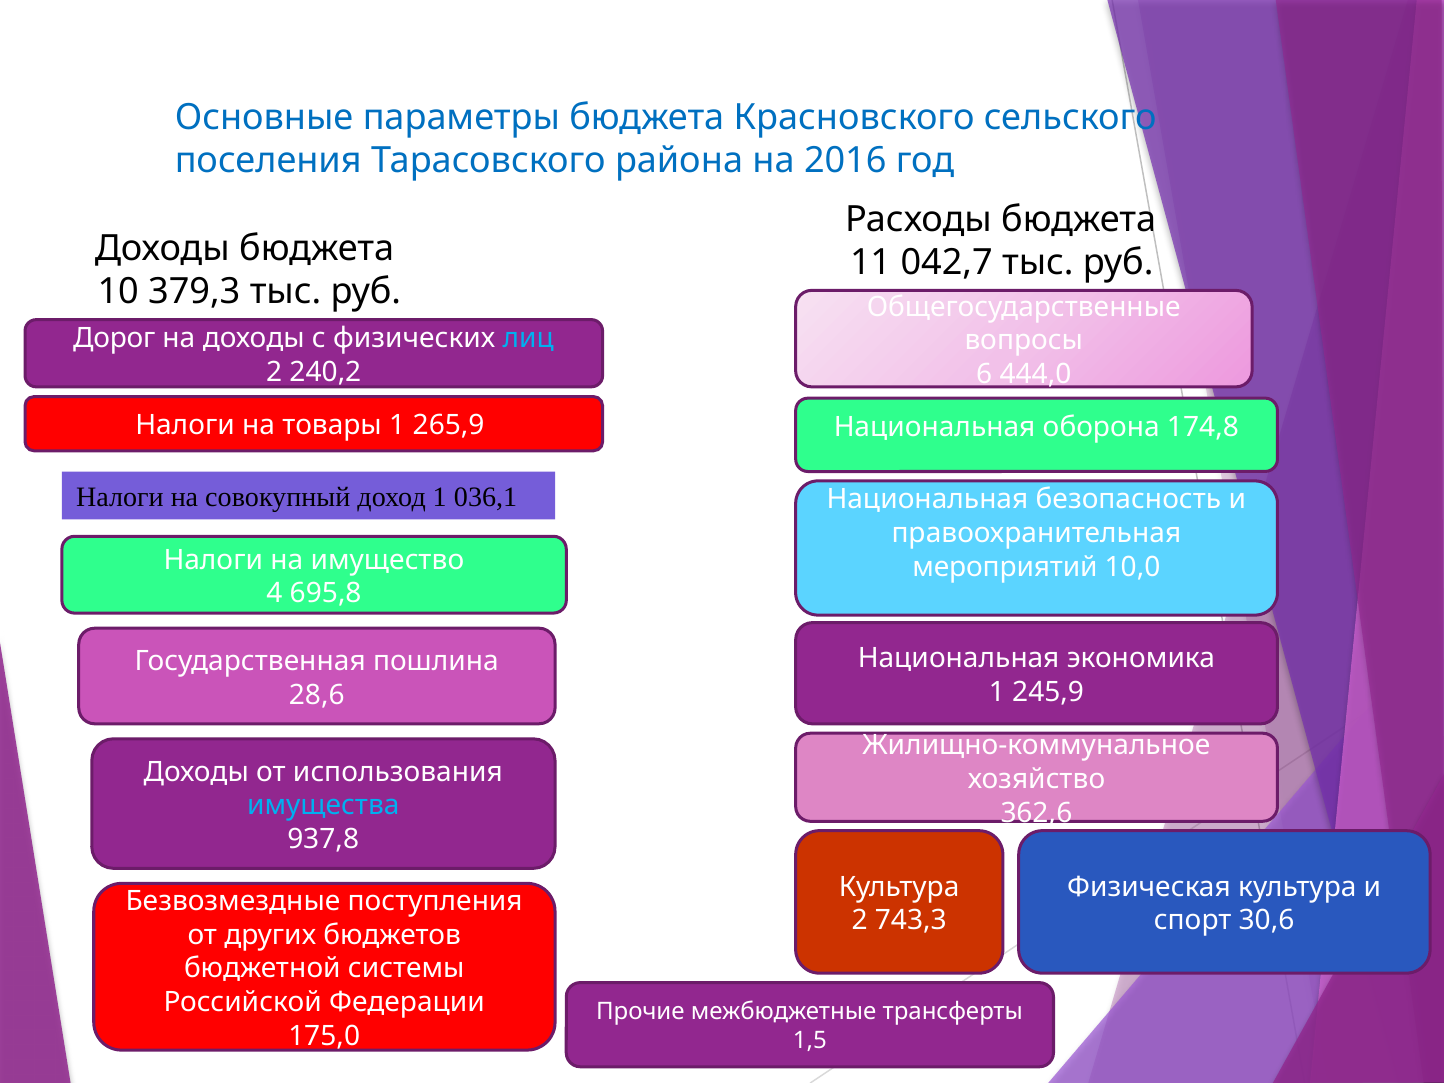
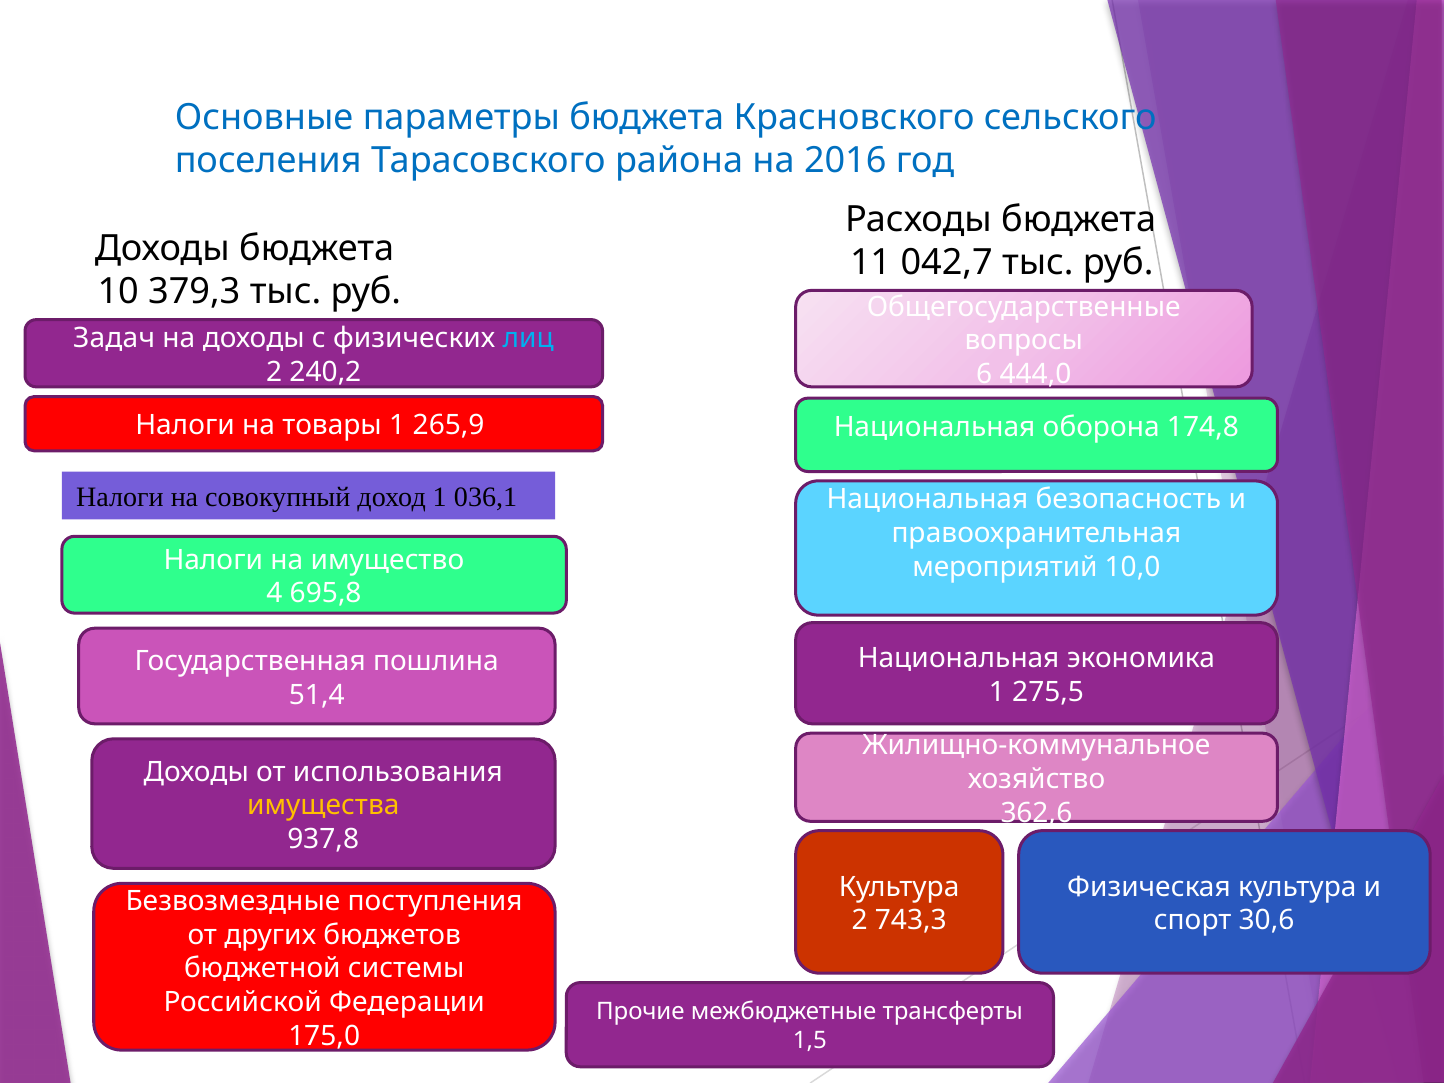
Дорог: Дорог -> Задач
245,9: 245,9 -> 275,5
28,6: 28,6 -> 51,4
имущества colour: light blue -> yellow
